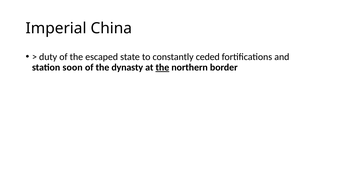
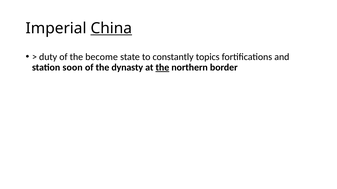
China underline: none -> present
escaped: escaped -> become
ceded: ceded -> topics
